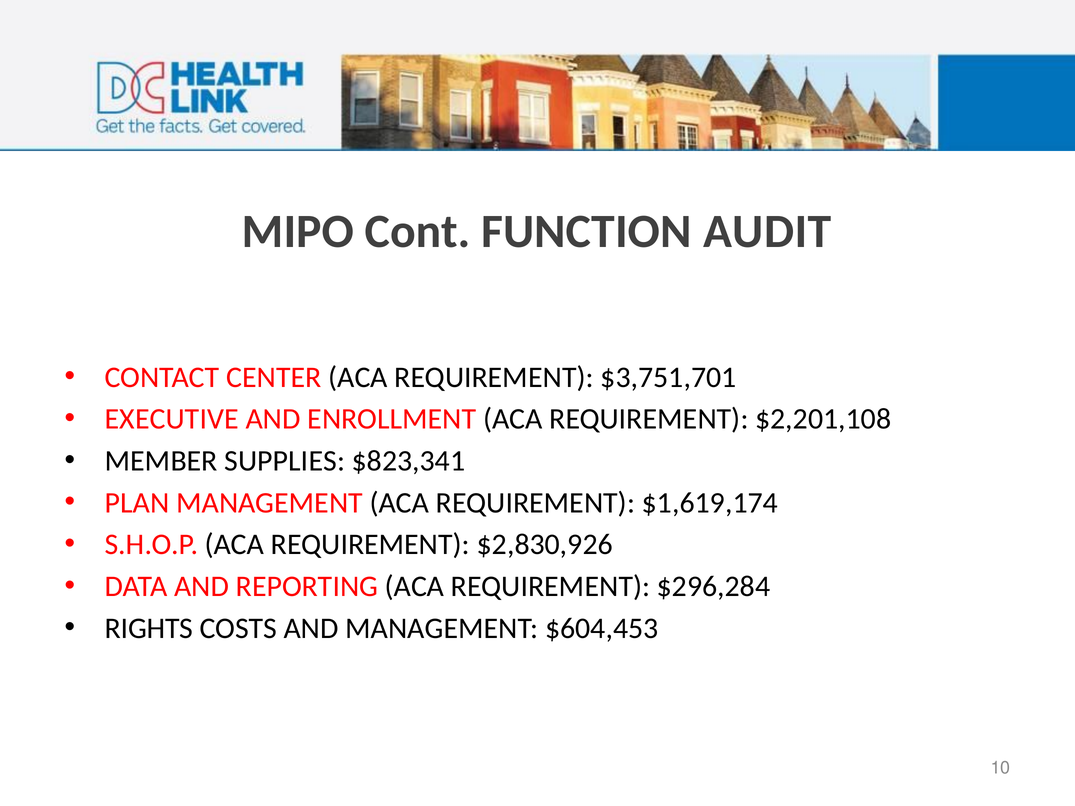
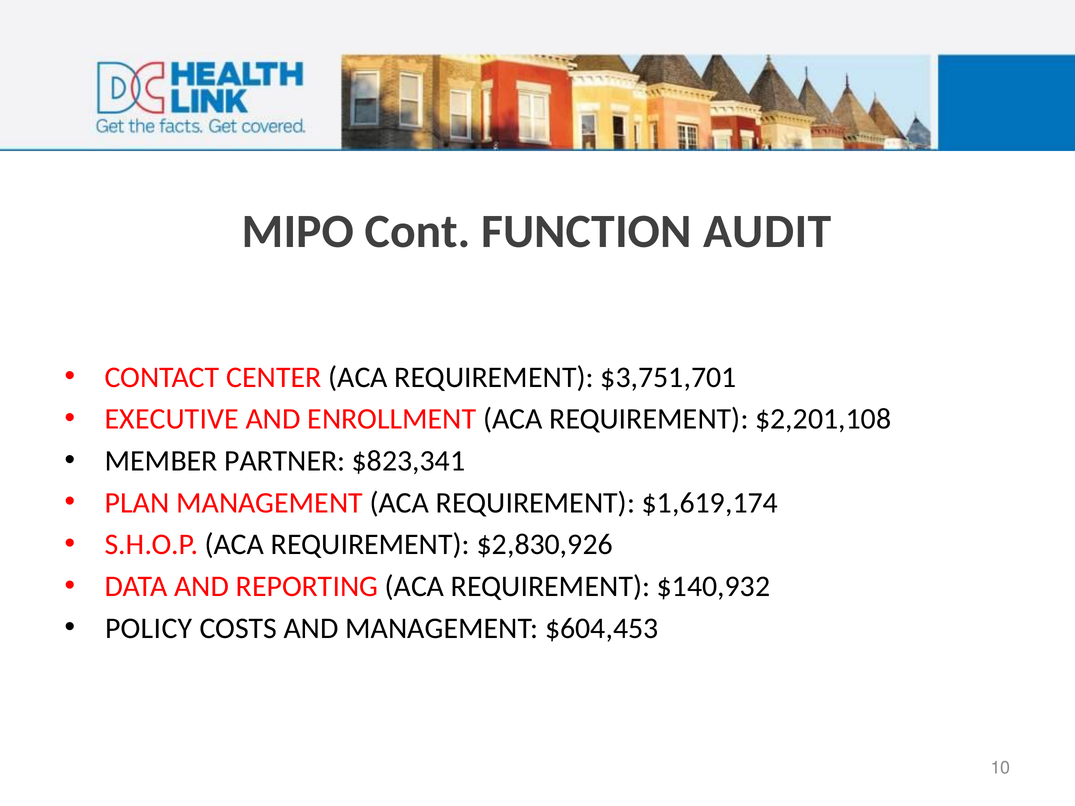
SUPPLIES: SUPPLIES -> PARTNER
$296,284: $296,284 -> $140,932
RIGHTS: RIGHTS -> POLICY
